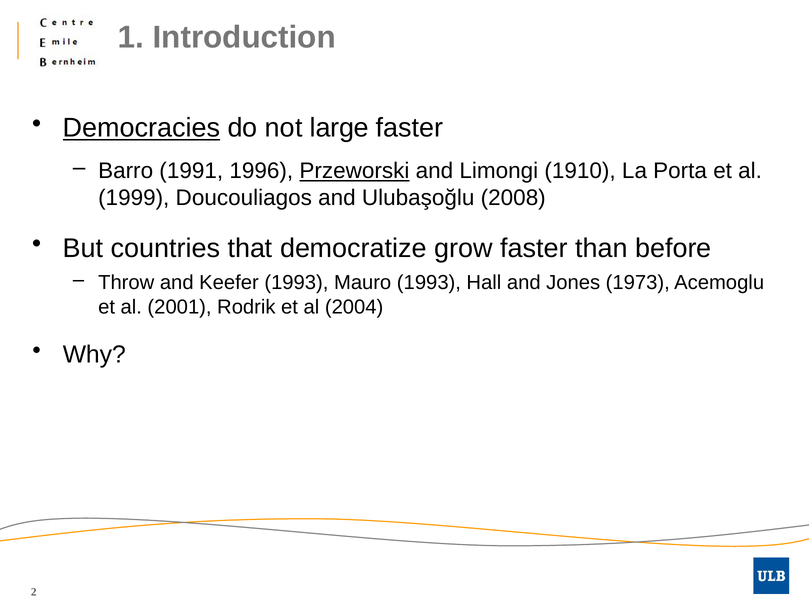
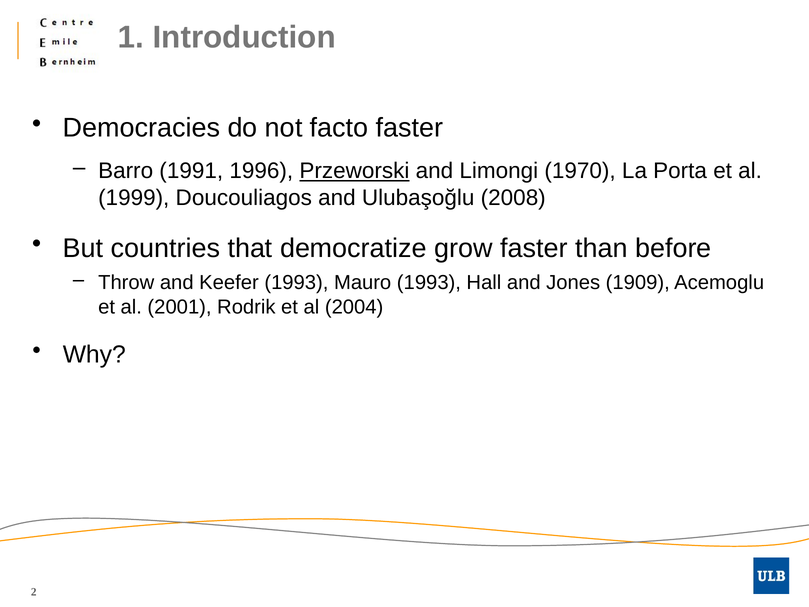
Democracies underline: present -> none
large: large -> facto
1910: 1910 -> 1970
1973: 1973 -> 1909
